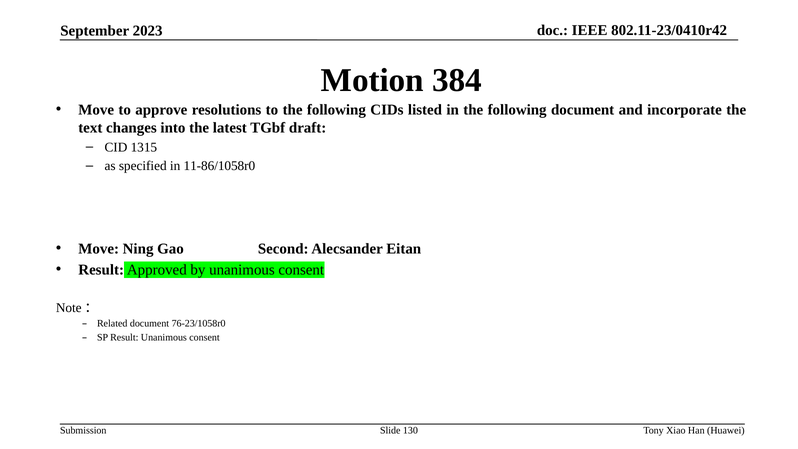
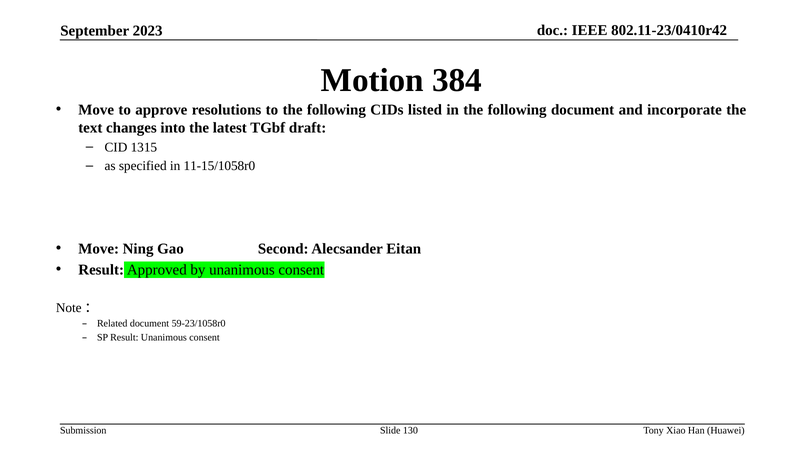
11-86/1058r0: 11-86/1058r0 -> 11-15/1058r0
76-23/1058r0: 76-23/1058r0 -> 59-23/1058r0
